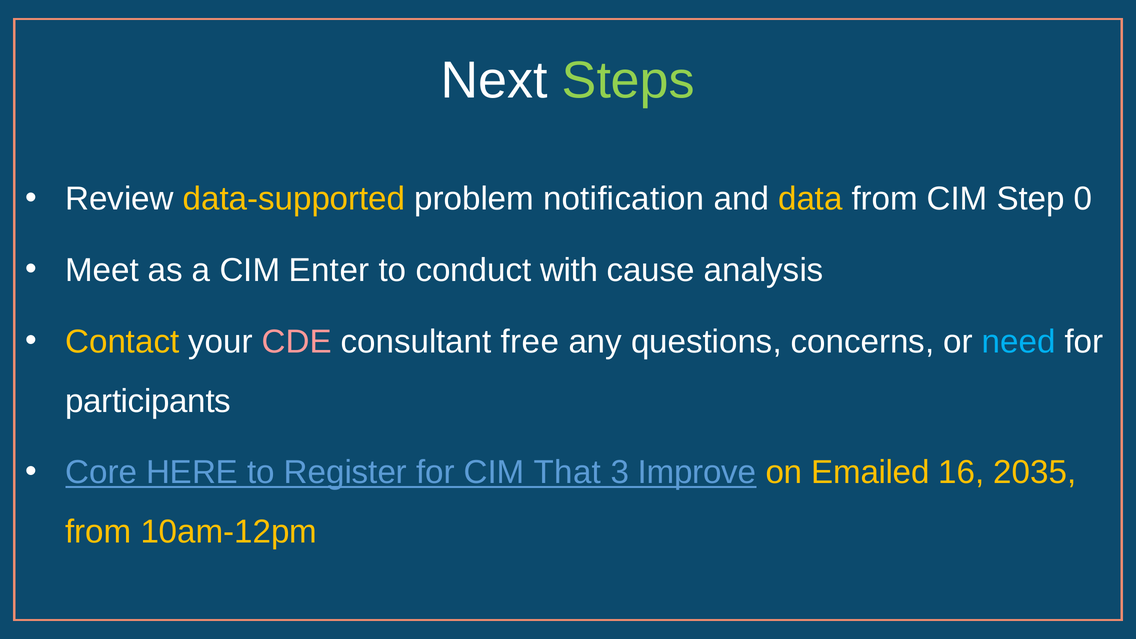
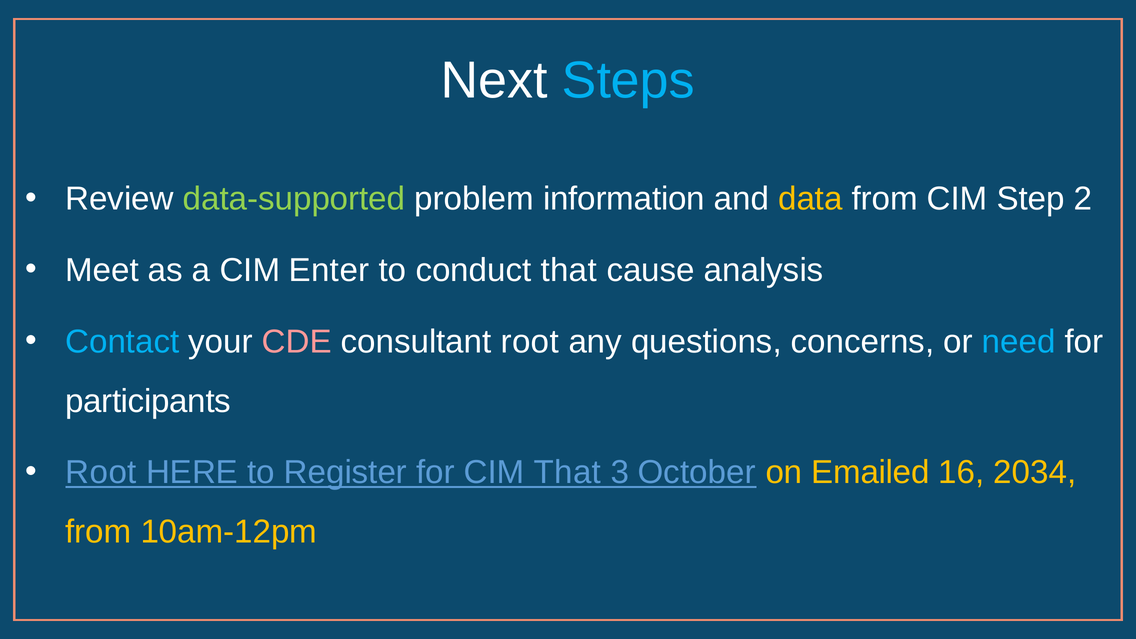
Steps colour: light green -> light blue
data-supported colour: yellow -> light green
notification: notification -> information
0: 0 -> 2
conduct with: with -> that
Contact colour: yellow -> light blue
consultant free: free -> root
Core at (101, 472): Core -> Root
Improve: Improve -> October
2035: 2035 -> 2034
